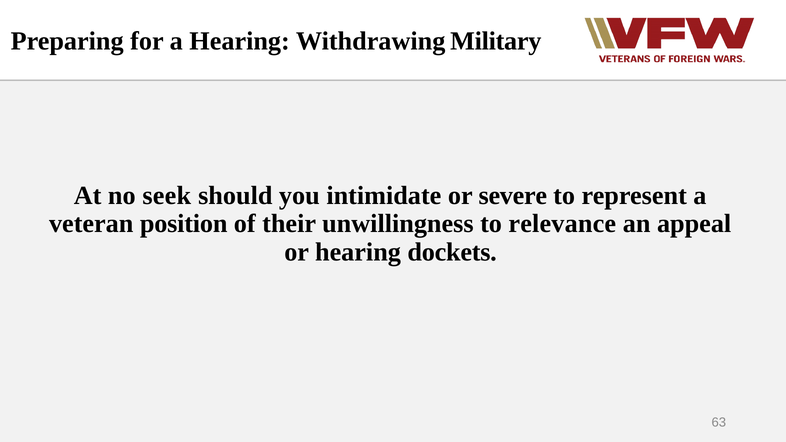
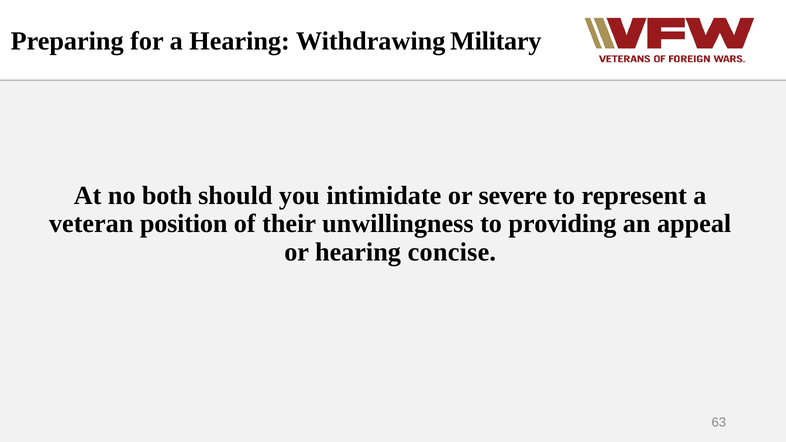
seek: seek -> both
relevance: relevance -> providing
dockets: dockets -> concise
